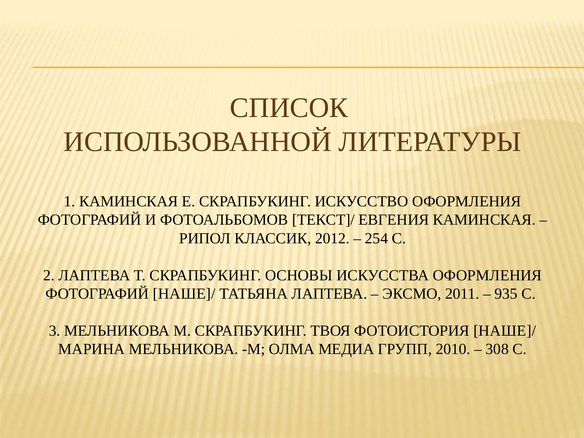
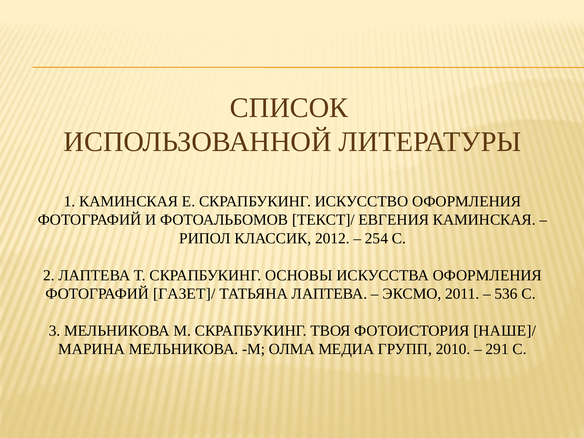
ФОТОГРАФИЙ НАШЕ]/: НАШЕ]/ -> ГАЗЕТ]/
935: 935 -> 536
308: 308 -> 291
